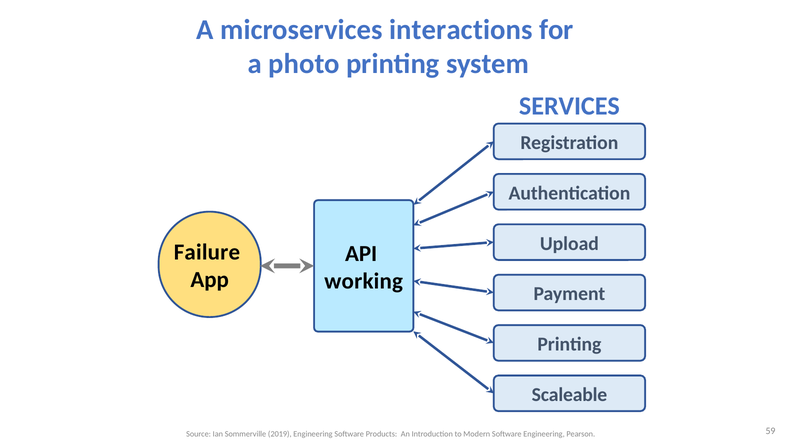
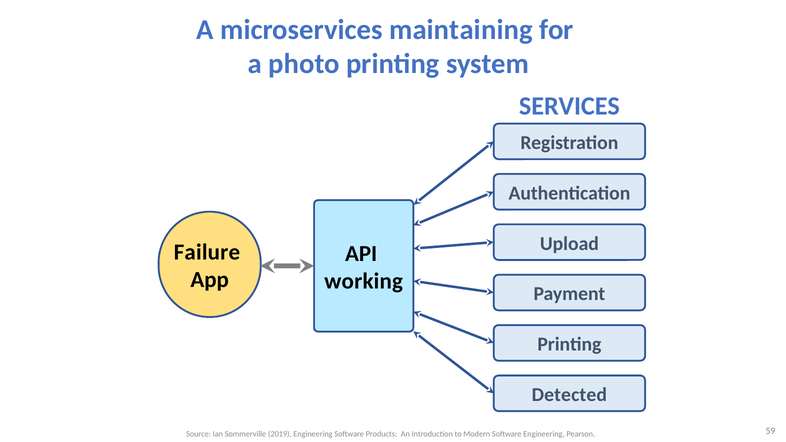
interactions: interactions -> maintaining
Scaleable: Scaleable -> Detected
